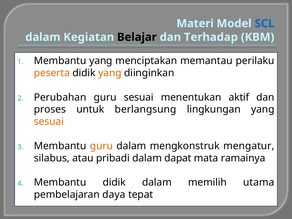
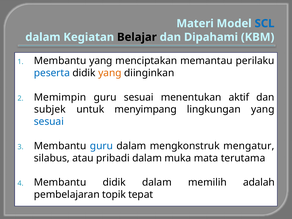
Terhadap: Terhadap -> Dipahami
peserta colour: orange -> blue
Perubahan: Perubahan -> Memimpin
proses: proses -> subjek
berlangsung: berlangsung -> menyimpang
sesuai at (49, 122) colour: orange -> blue
guru at (101, 146) colour: orange -> blue
dapat: dapat -> muka
ramainya: ramainya -> terutama
utama: utama -> adalah
daya: daya -> topik
